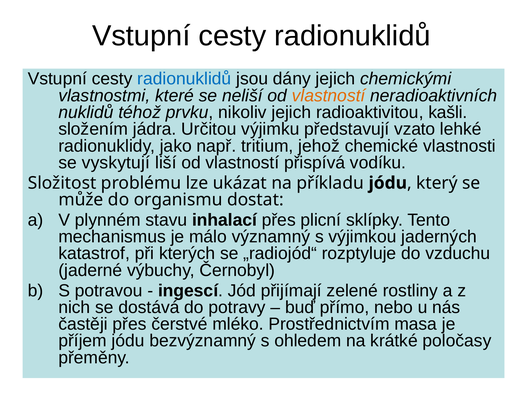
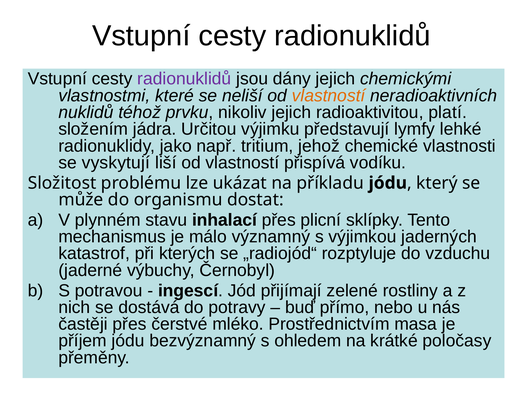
radionuklidů at (184, 79) colour: blue -> purple
kašli: kašli -> platí
vzato: vzato -> lymfy
